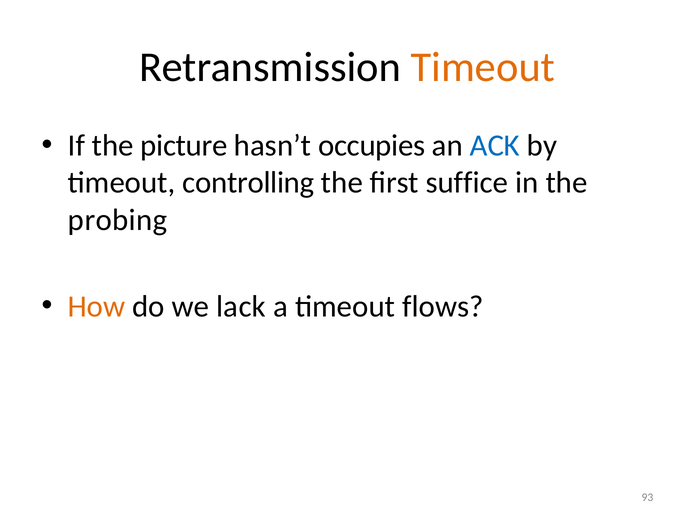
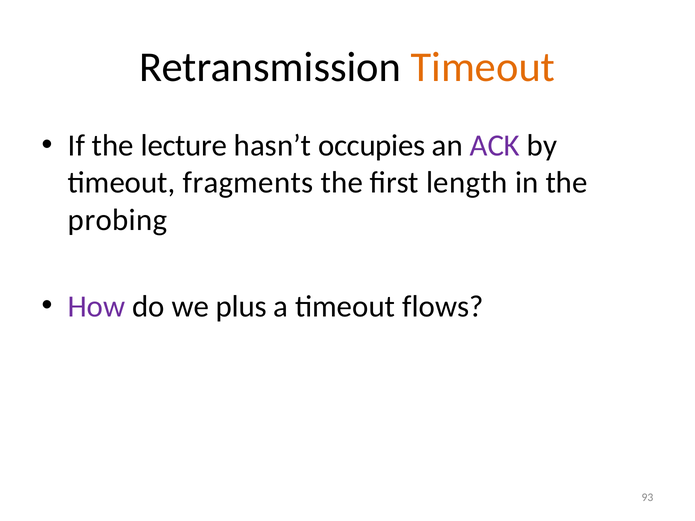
picture: picture -> lecture
ACK colour: blue -> purple
controlling: controlling -> fragments
suffice: suffice -> length
How colour: orange -> purple
lack: lack -> plus
